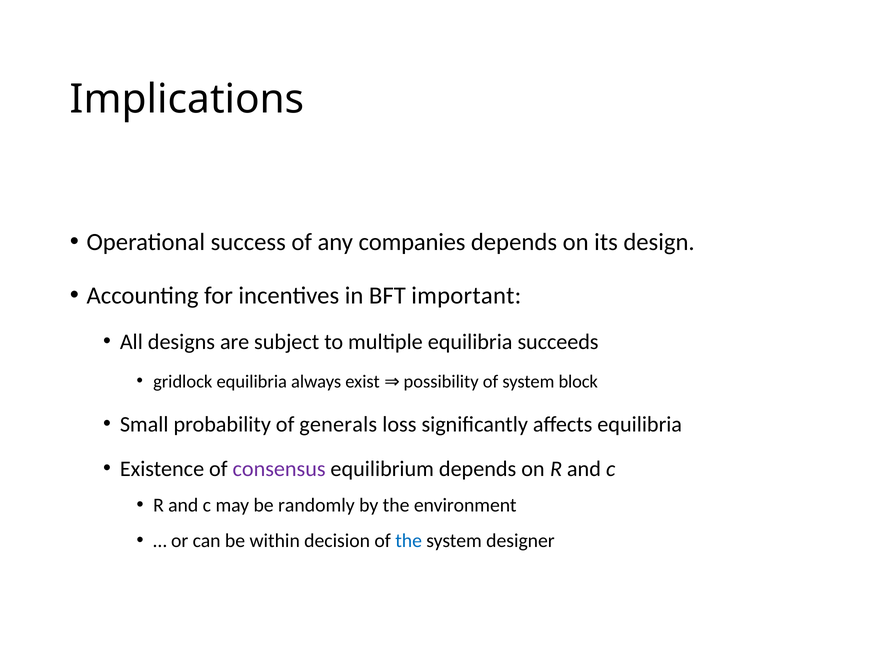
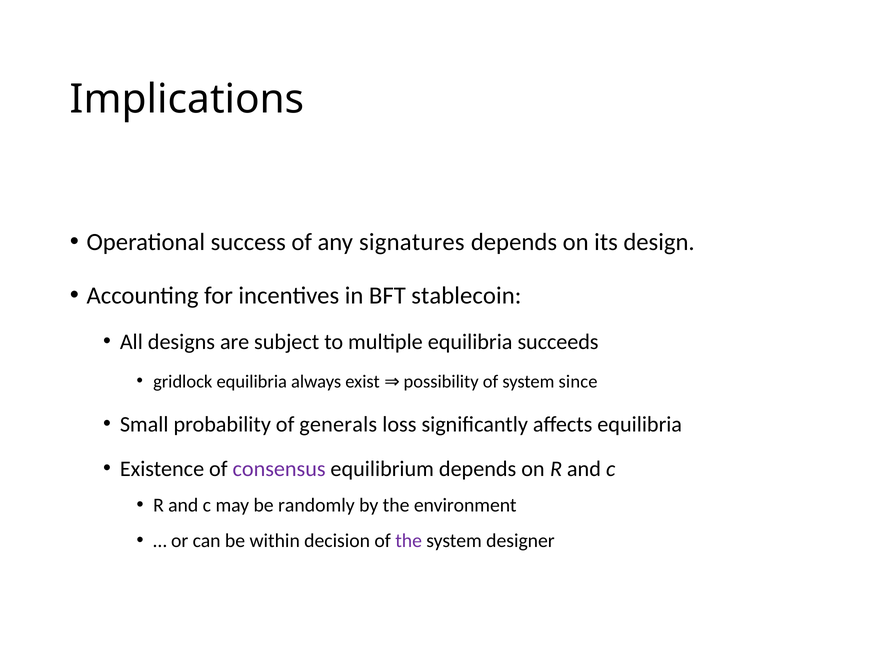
companies: companies -> signatures
important: important -> stablecoin
block: block -> since
the at (409, 541) colour: blue -> purple
